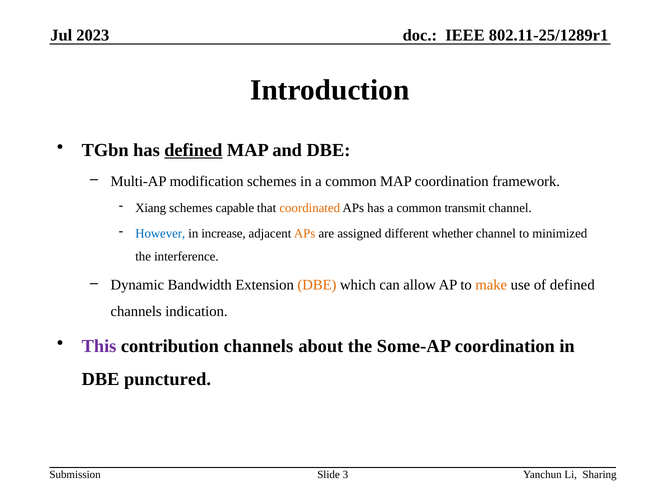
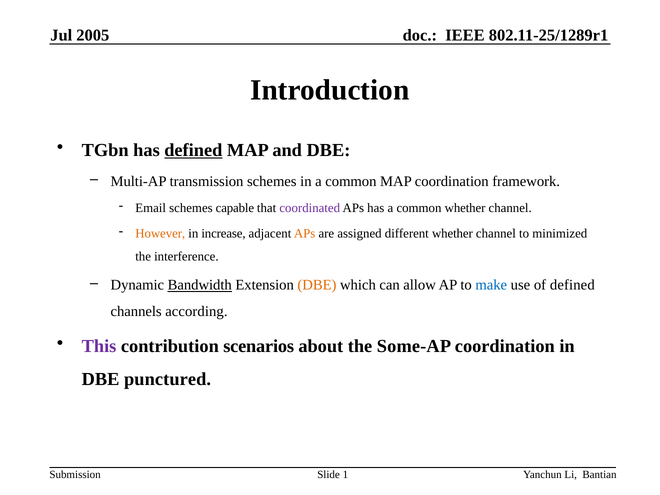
2023: 2023 -> 2005
modification: modification -> transmission
Xiang: Xiang -> Email
coordinated colour: orange -> purple
common transmit: transmit -> whether
However colour: blue -> orange
Bandwidth underline: none -> present
make colour: orange -> blue
indication: indication -> according
contribution channels: channels -> scenarios
Sharing: Sharing -> Bantian
3: 3 -> 1
